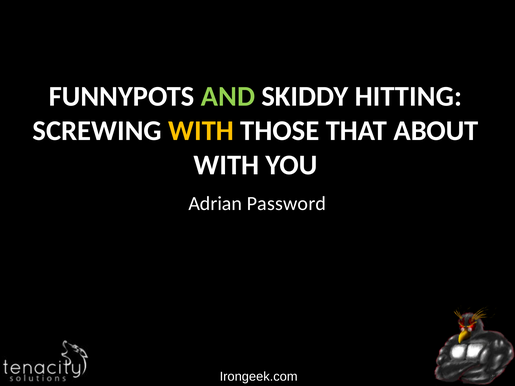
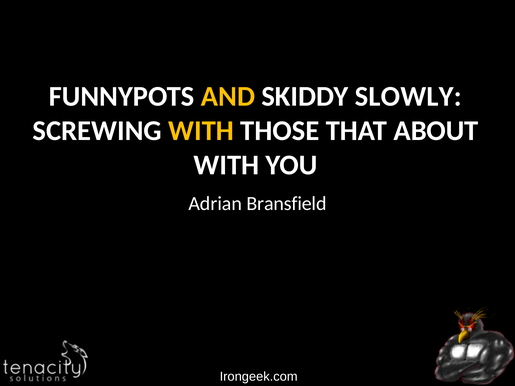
AND colour: light green -> yellow
HITTING: HITTING -> SLOWLY
Password: Password -> Bransfield
